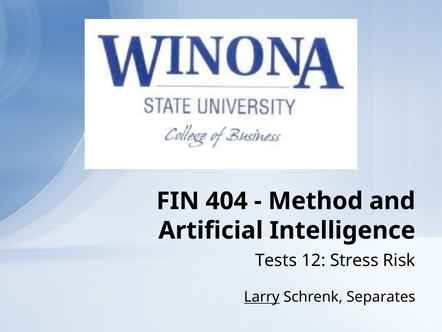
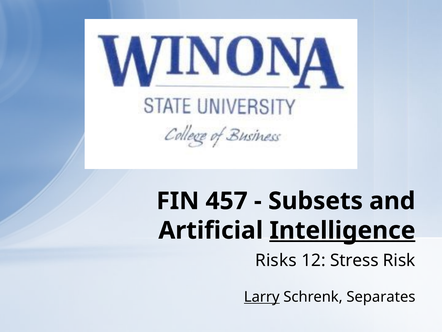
404: 404 -> 457
Method: Method -> Subsets
Intelligence underline: none -> present
Tests: Tests -> Risks
